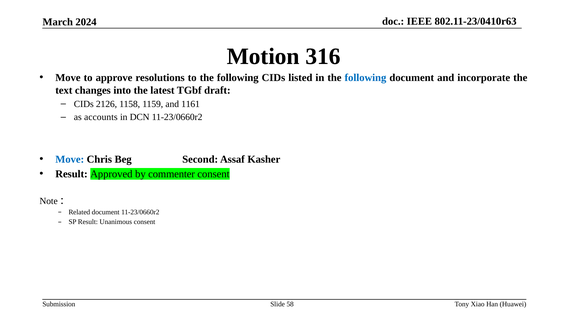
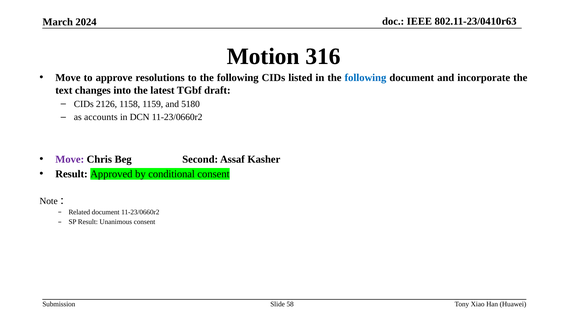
1161: 1161 -> 5180
Move at (70, 159) colour: blue -> purple
commenter: commenter -> conditional
